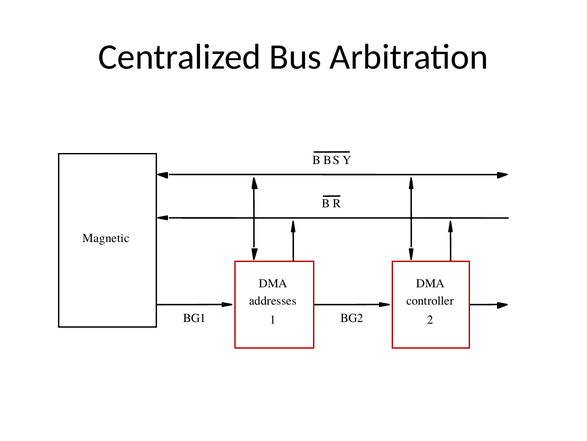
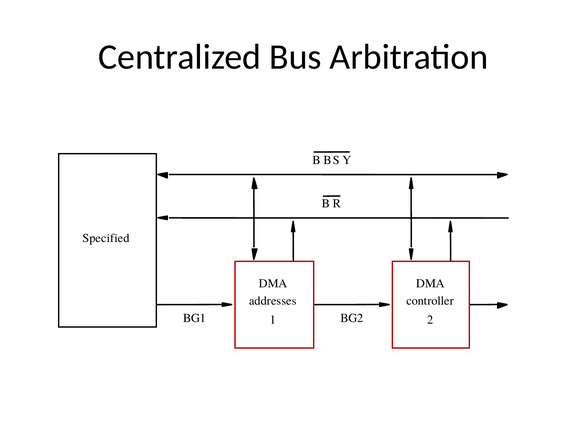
Magnetic: Magnetic -> Specified
